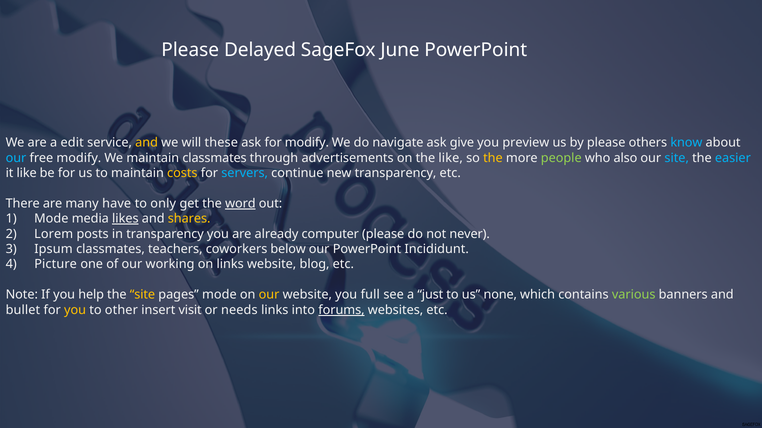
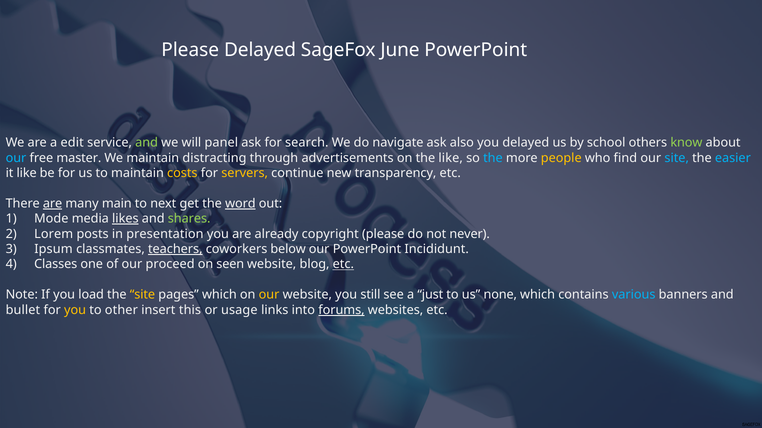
and at (147, 143) colour: yellow -> light green
these: these -> panel
for modify: modify -> search
give: give -> also
you preview: preview -> delayed
by please: please -> school
know colour: light blue -> light green
free modify: modify -> master
maintain classmates: classmates -> distracting
the at (493, 158) colour: yellow -> light blue
people colour: light green -> yellow
also: also -> find
servers colour: light blue -> yellow
are at (53, 204) underline: none -> present
have: have -> main
only: only -> next
shares colour: yellow -> light green
in transparency: transparency -> presentation
computer: computer -> copyright
teachers underline: none -> present
Picture: Picture -> Classes
working: working -> proceed
on links: links -> seen
etc at (343, 265) underline: none -> present
help: help -> load
pages mode: mode -> which
full: full -> still
various colour: light green -> light blue
visit: visit -> this
needs: needs -> usage
